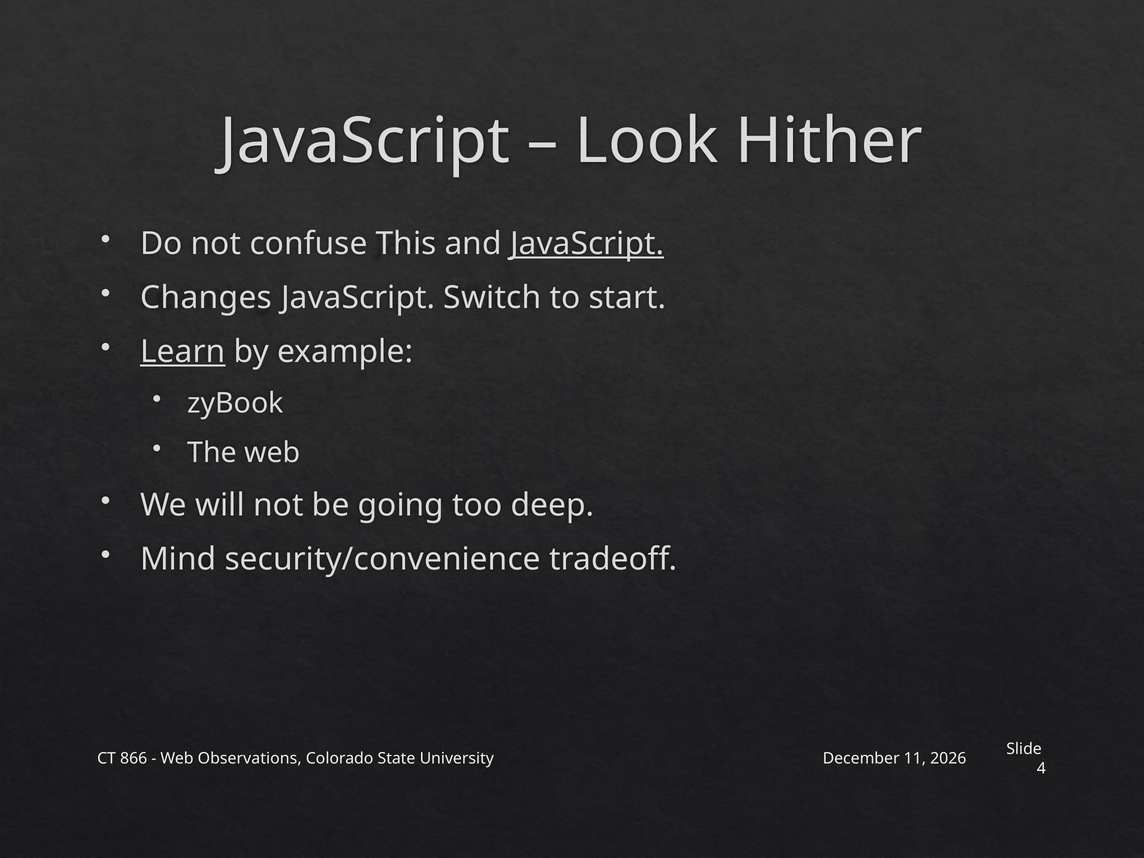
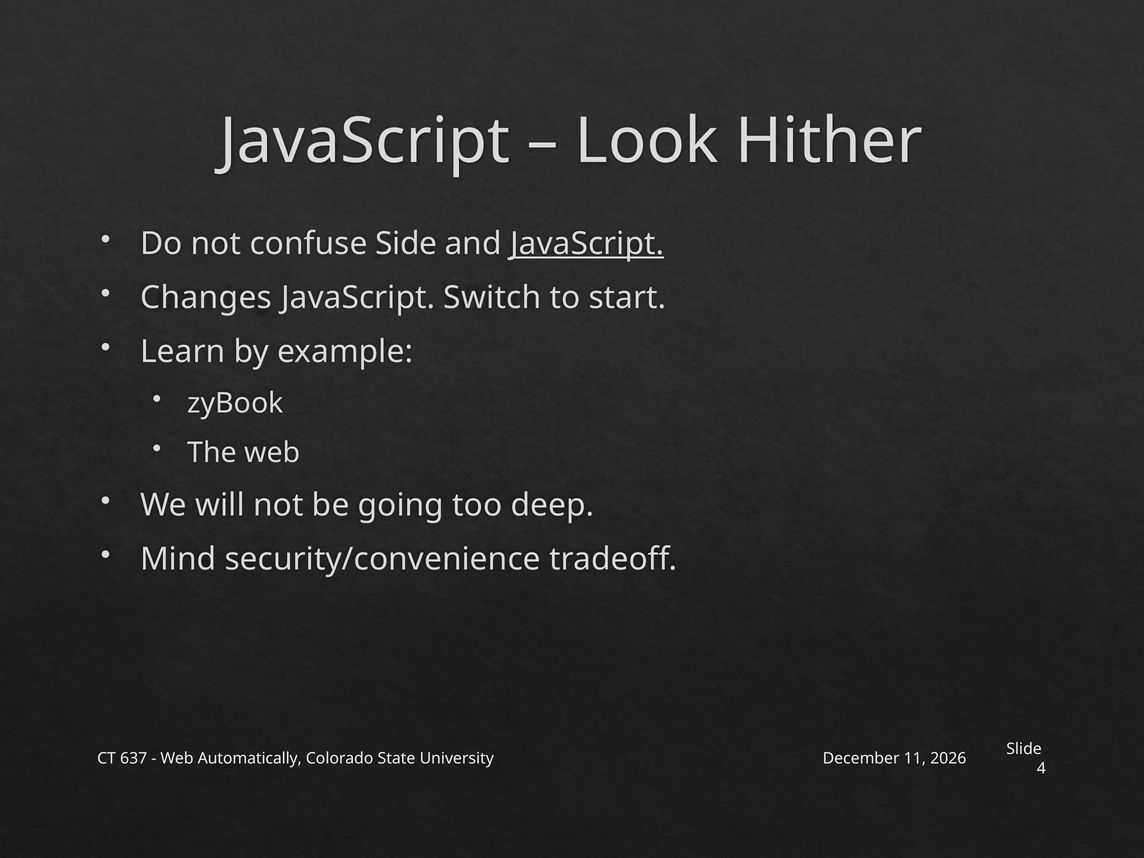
This: This -> Side
Learn underline: present -> none
866: 866 -> 637
Observations: Observations -> Automatically
